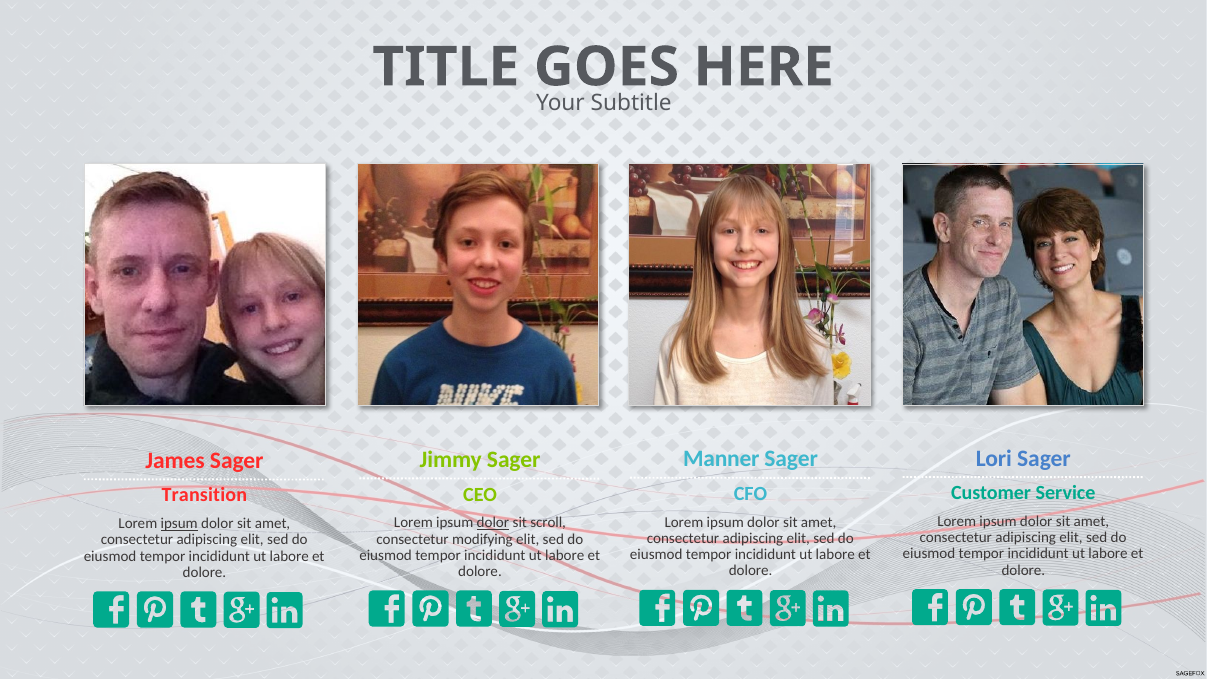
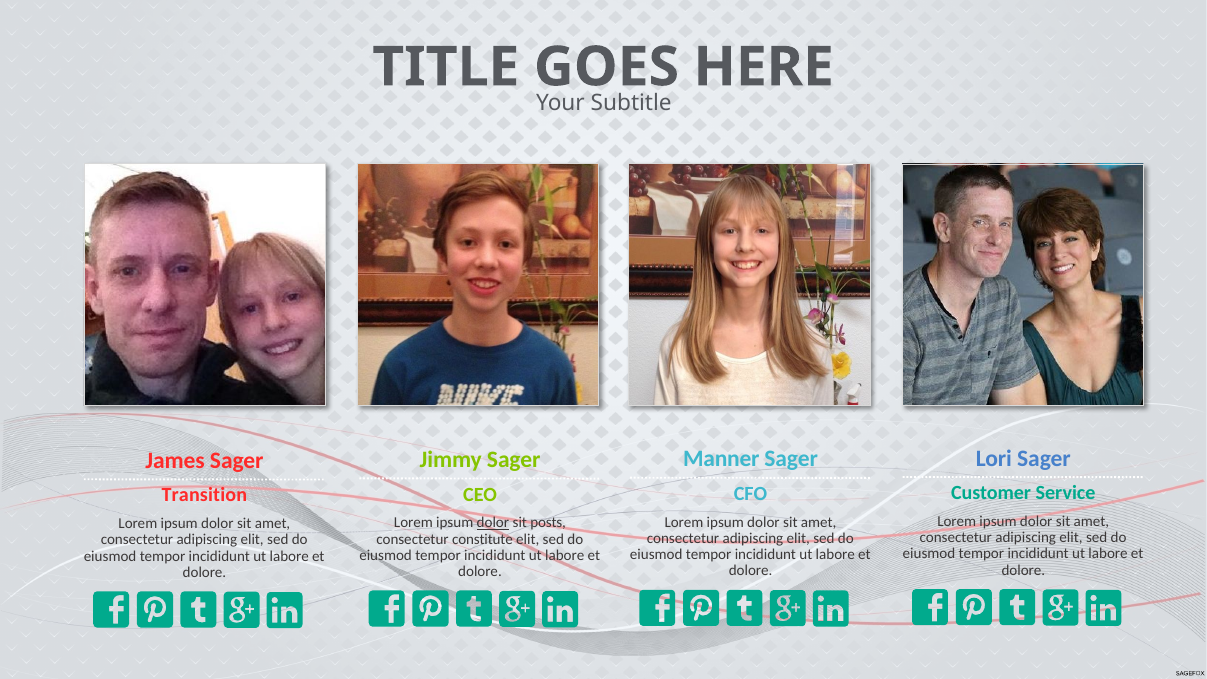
scroll: scroll -> posts
ipsum at (179, 524) underline: present -> none
modifying: modifying -> constitute
